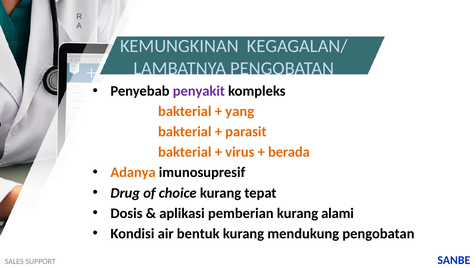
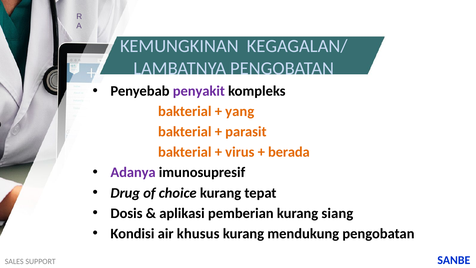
Adanya colour: orange -> purple
alami: alami -> siang
bentuk: bentuk -> khusus
